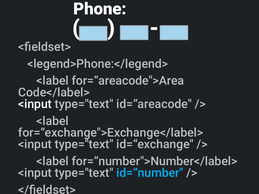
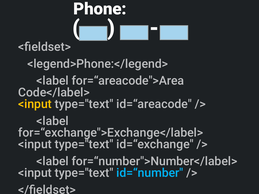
<input at (35, 104) colour: white -> yellow
